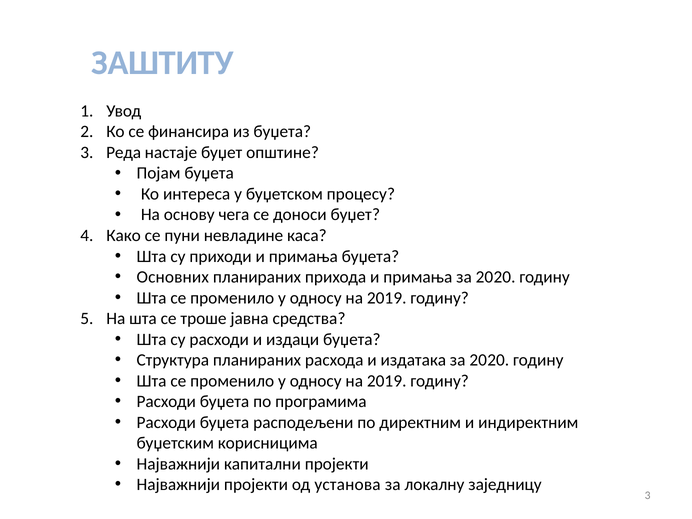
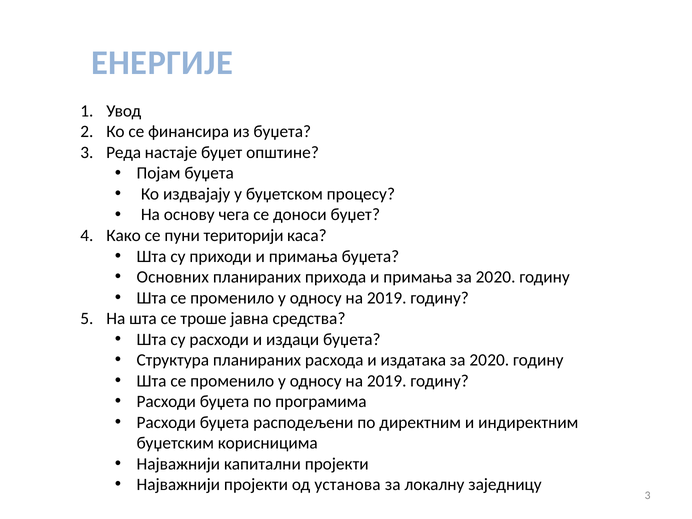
ЗАШТИТУ: ЗАШТИТУ -> ЕНЕРГИЈЕ
интереса: интереса -> издвајају
невладине: невладине -> територији
